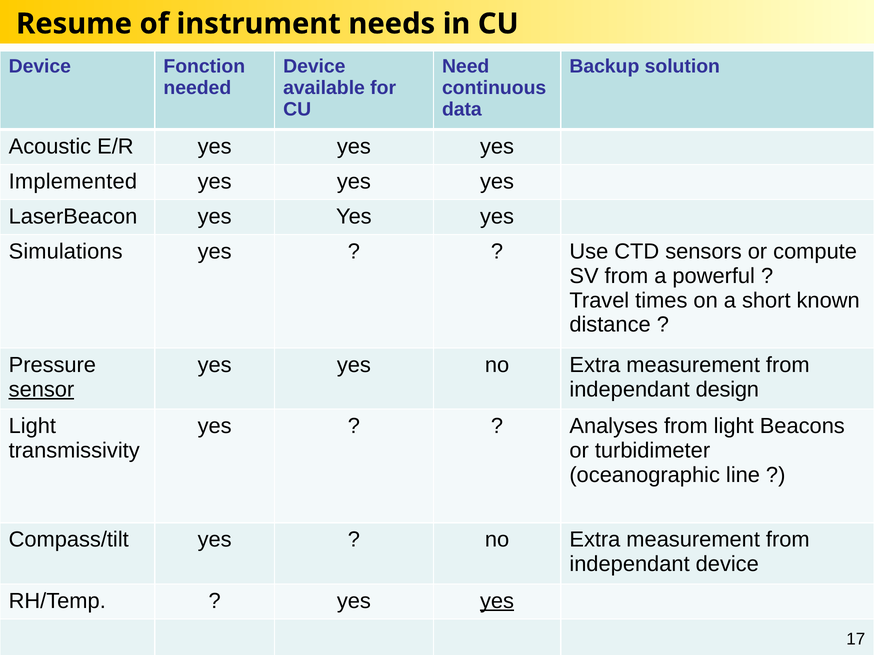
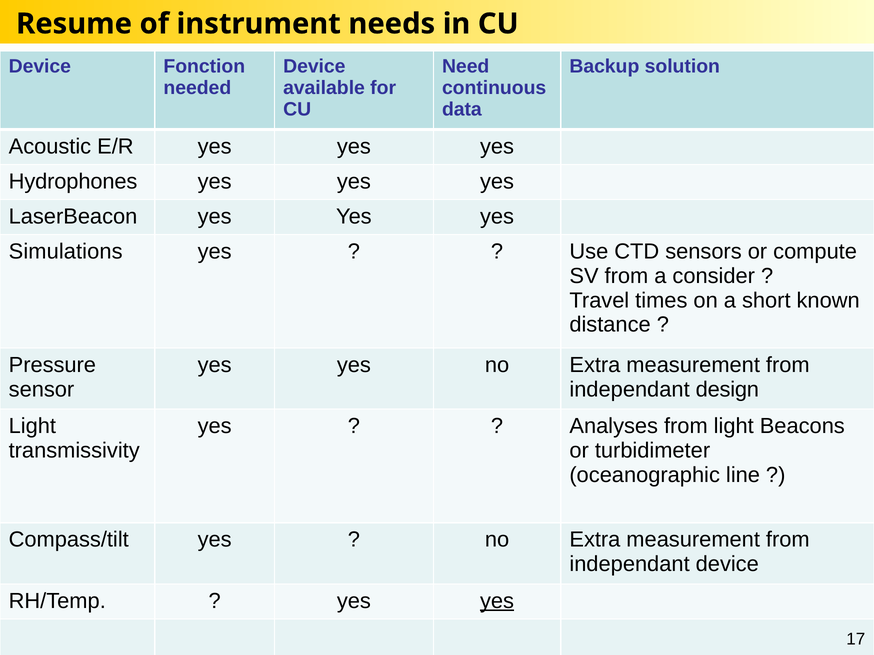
Implemented: Implemented -> Hydrophones
powerful: powerful -> consider
sensor underline: present -> none
